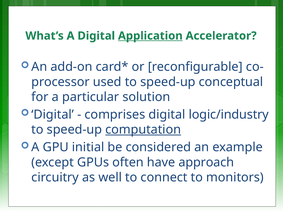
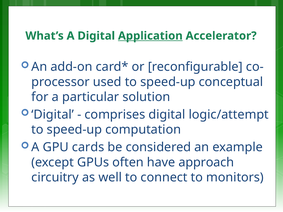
logic/industry: logic/industry -> logic/attempt
computation underline: present -> none
initial: initial -> cards
